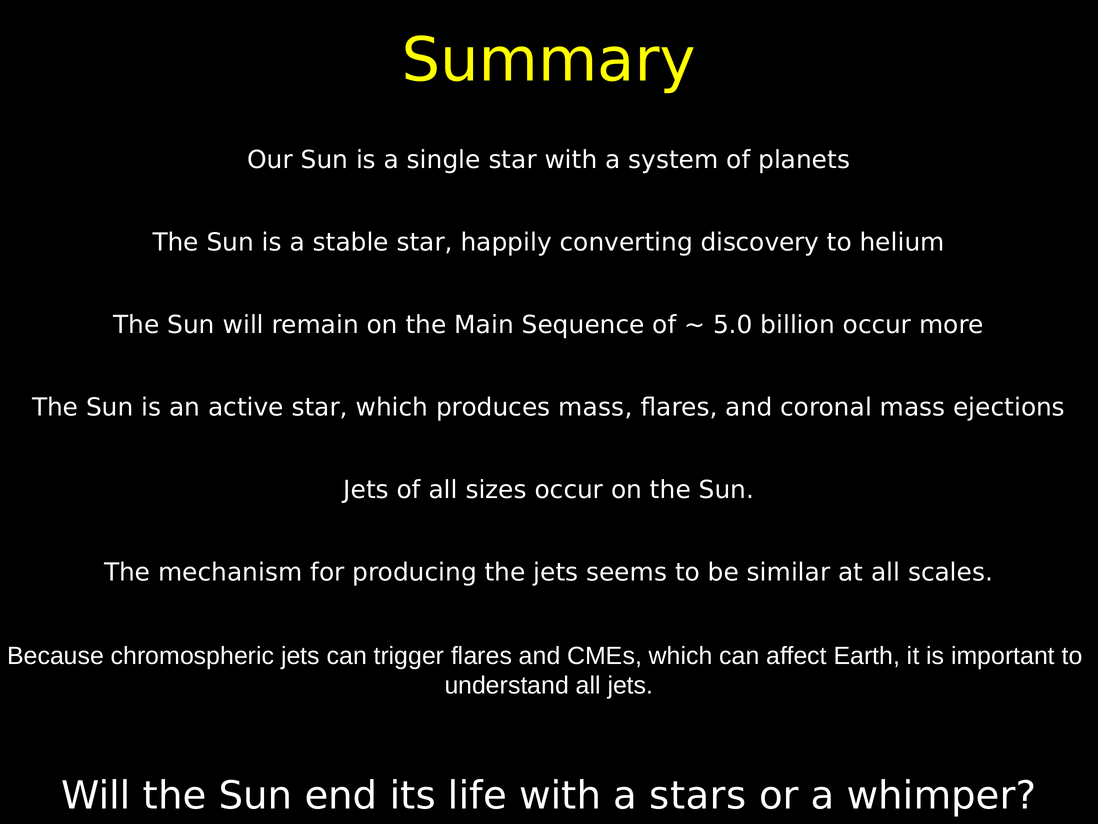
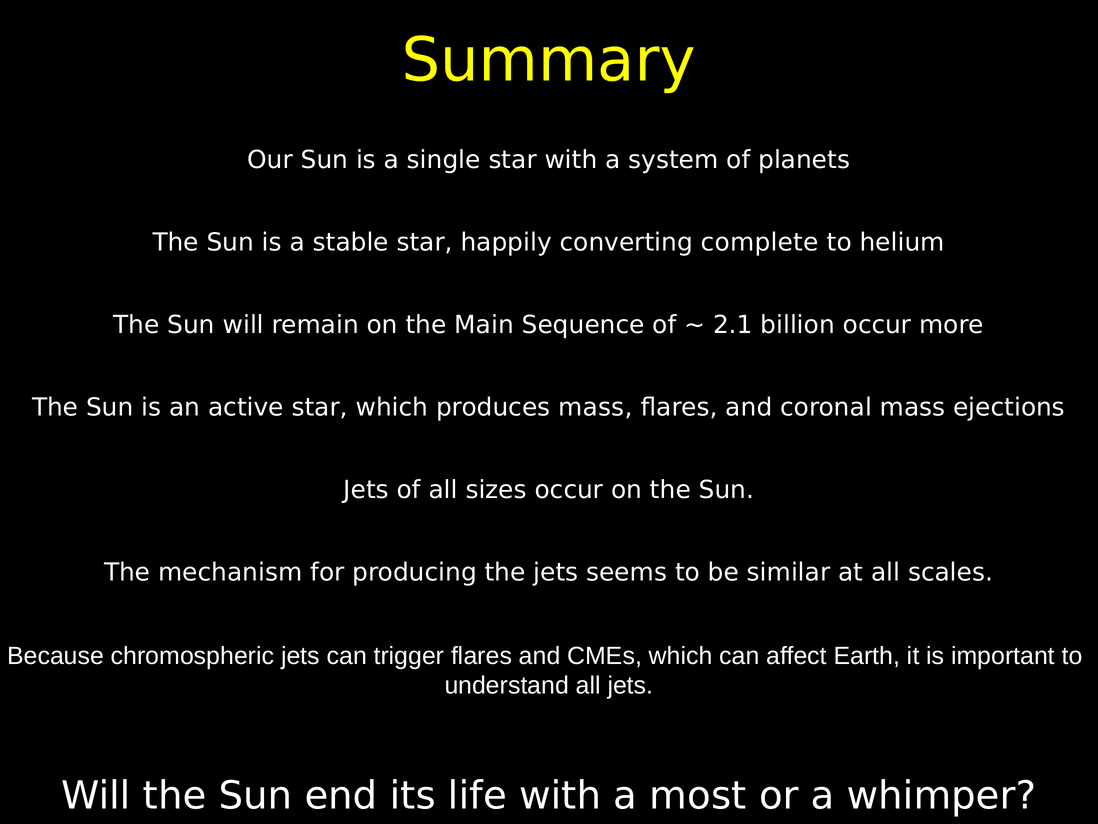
discovery: discovery -> complete
5.0: 5.0 -> 2.1
stars: stars -> most
